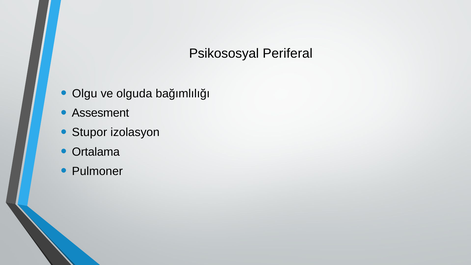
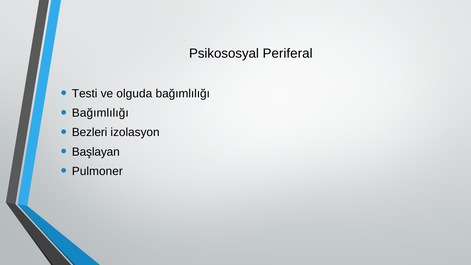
Olgu: Olgu -> Testi
Assesment at (100, 113): Assesment -> Bağımlılığı
Stupor: Stupor -> Bezleri
Ortalama: Ortalama -> Başlayan
